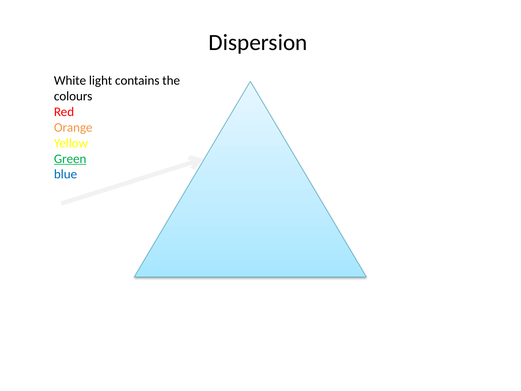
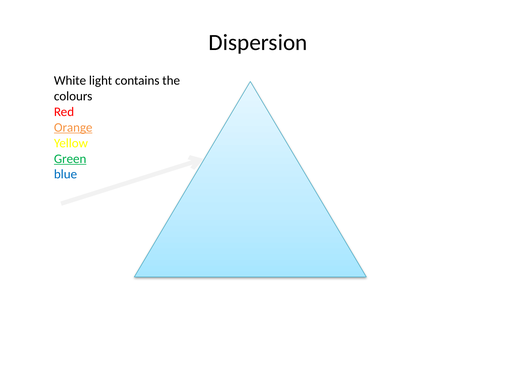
Orange underline: none -> present
